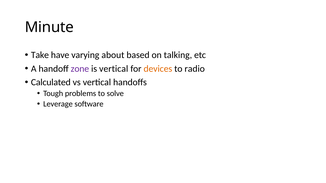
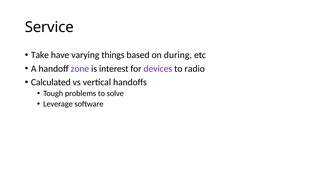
Minute: Minute -> Service
about: about -> things
talking: talking -> during
is vertical: vertical -> interest
devices colour: orange -> purple
